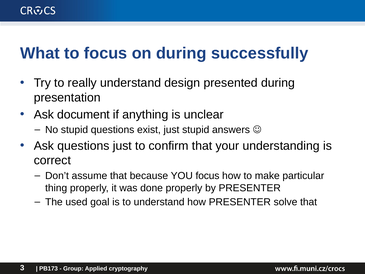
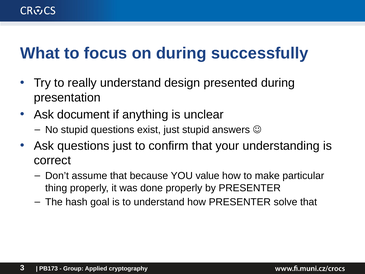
YOU focus: focus -> value
used: used -> hash
